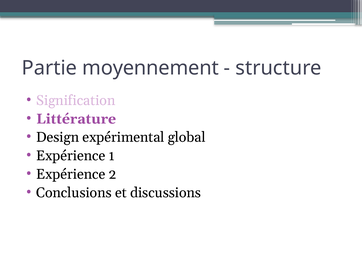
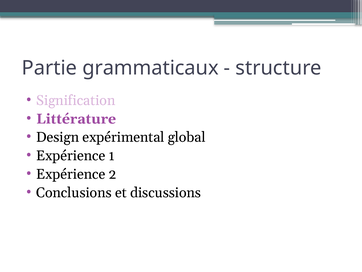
moyennement: moyennement -> grammaticaux
